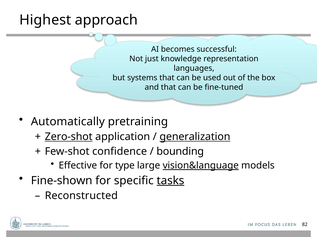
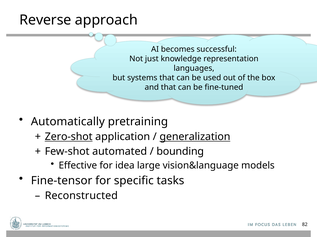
Highest: Highest -> Reverse
confidence: confidence -> automated
type: type -> idea
vision&language underline: present -> none
Fine-shown: Fine-shown -> Fine-tensor
tasks underline: present -> none
